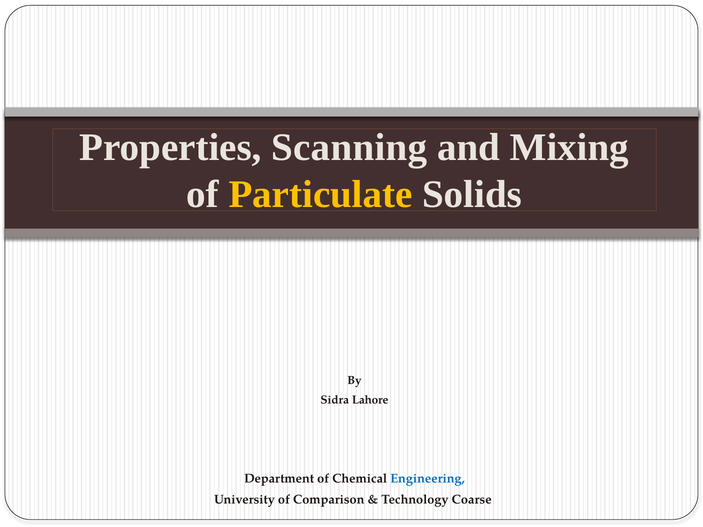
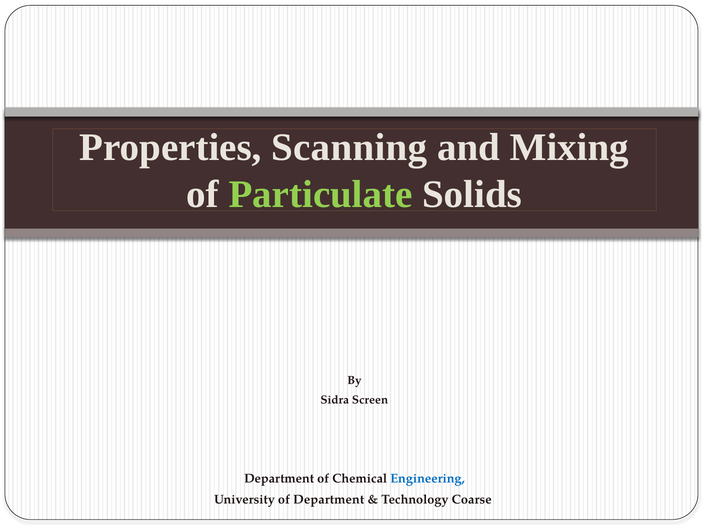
Particulate colour: yellow -> light green
Lahore: Lahore -> Screen
of Comparison: Comparison -> Department
